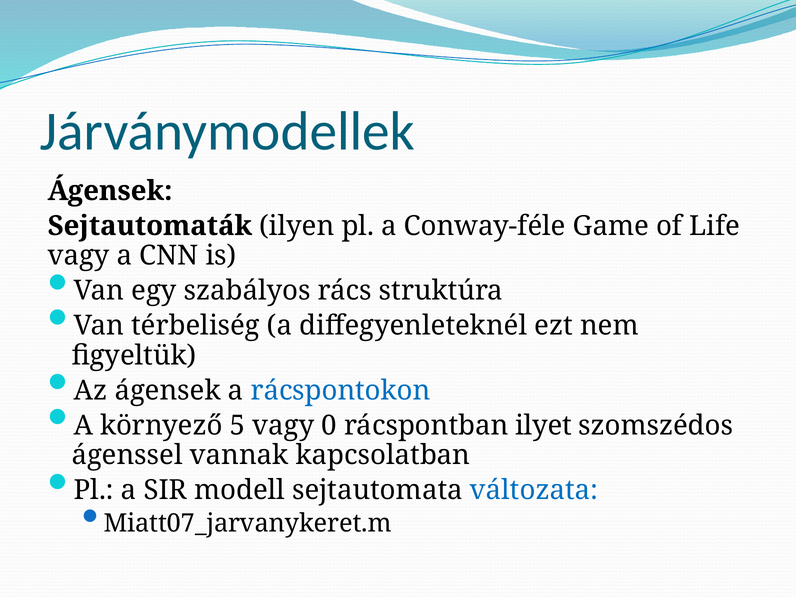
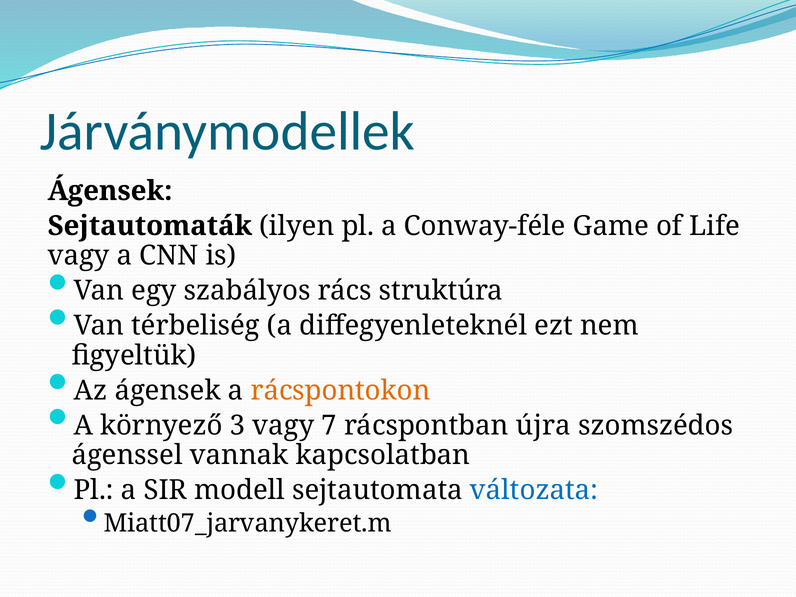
rácspontokon colour: blue -> orange
5: 5 -> 3
0: 0 -> 7
ilyet: ilyet -> újra
